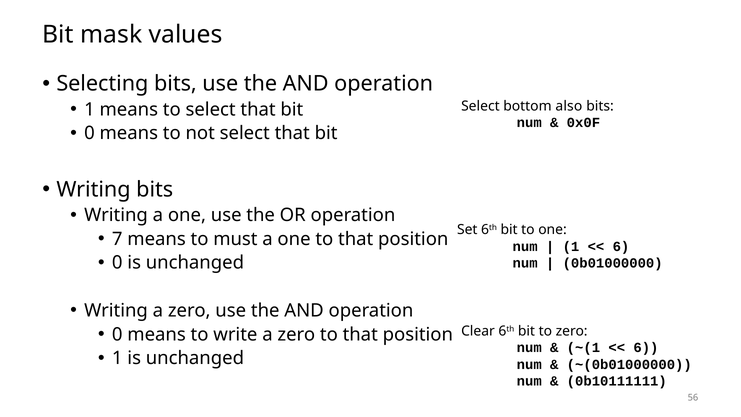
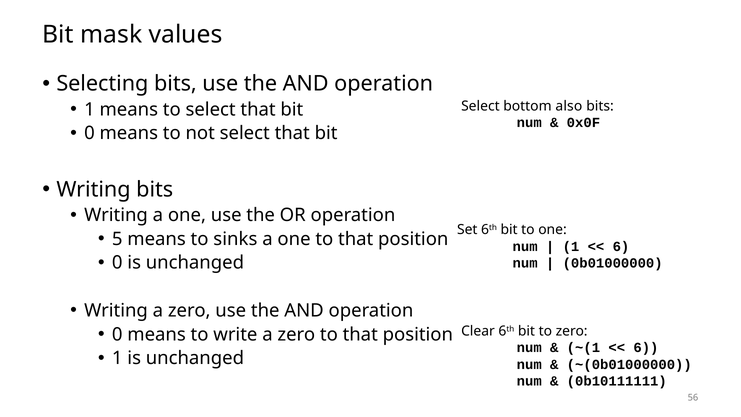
7: 7 -> 5
must: must -> sinks
